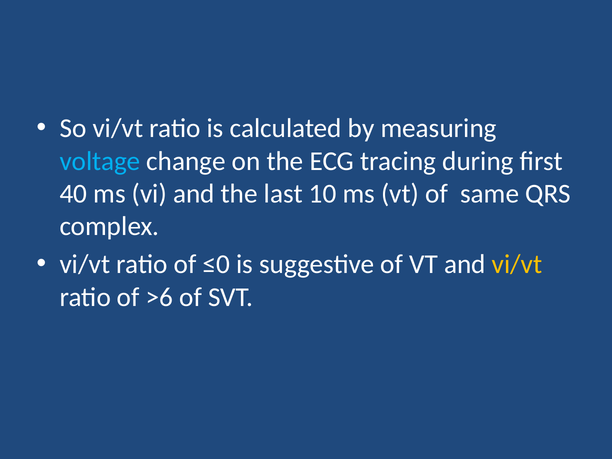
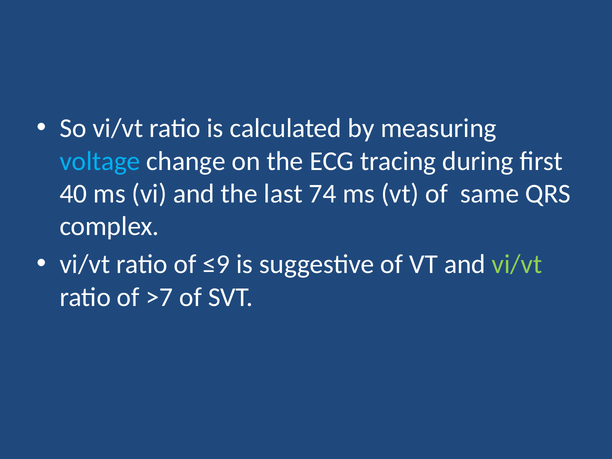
10: 10 -> 74
≤0: ≤0 -> ≤9
vi/vt at (517, 264) colour: yellow -> light green
>6: >6 -> >7
